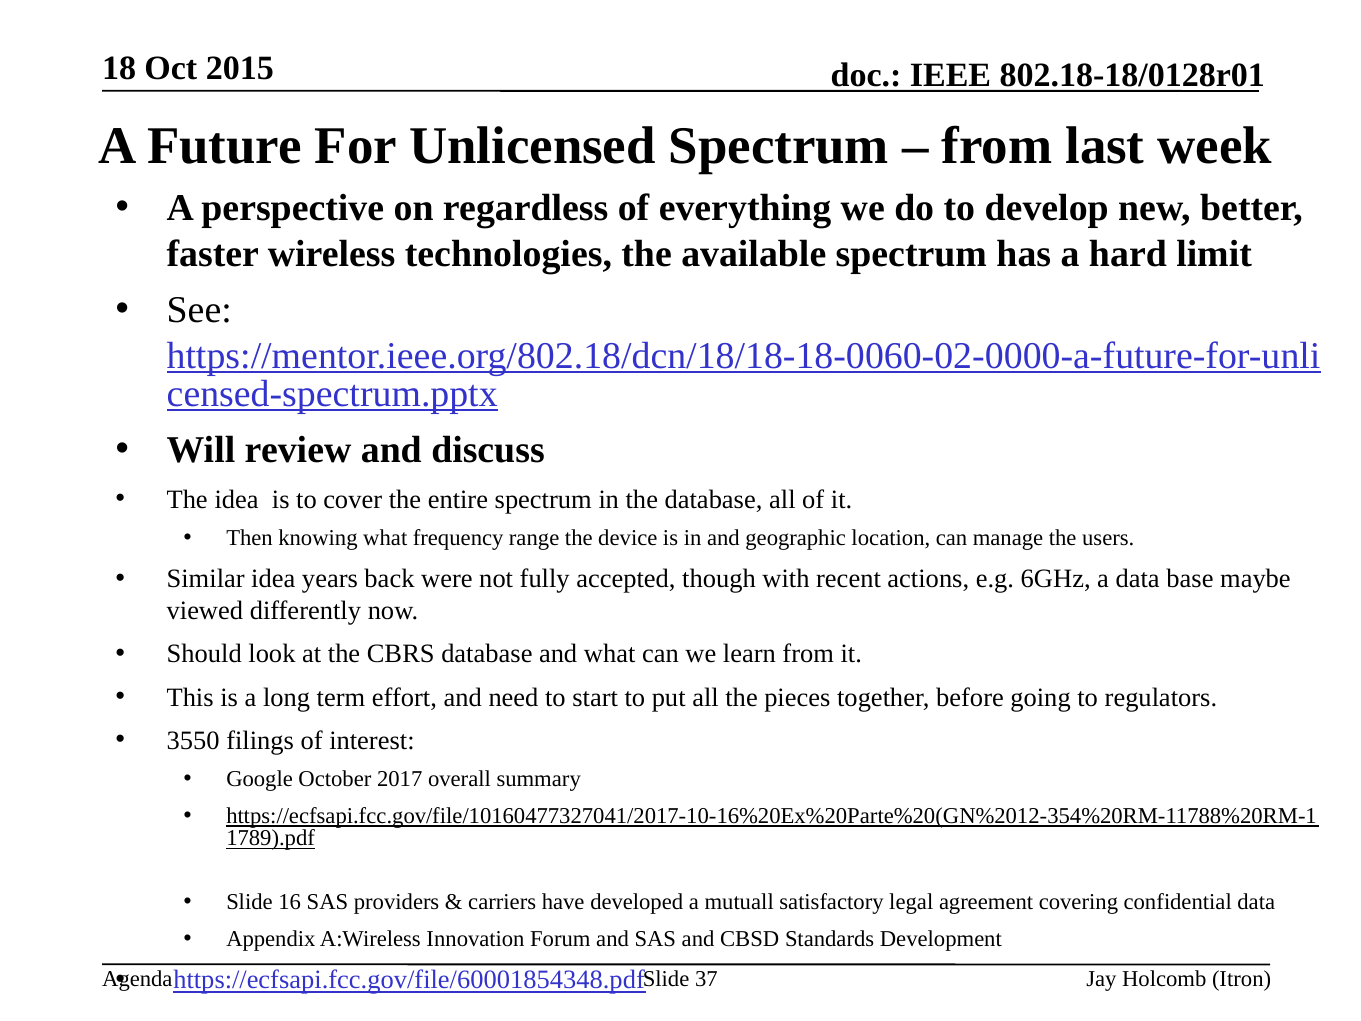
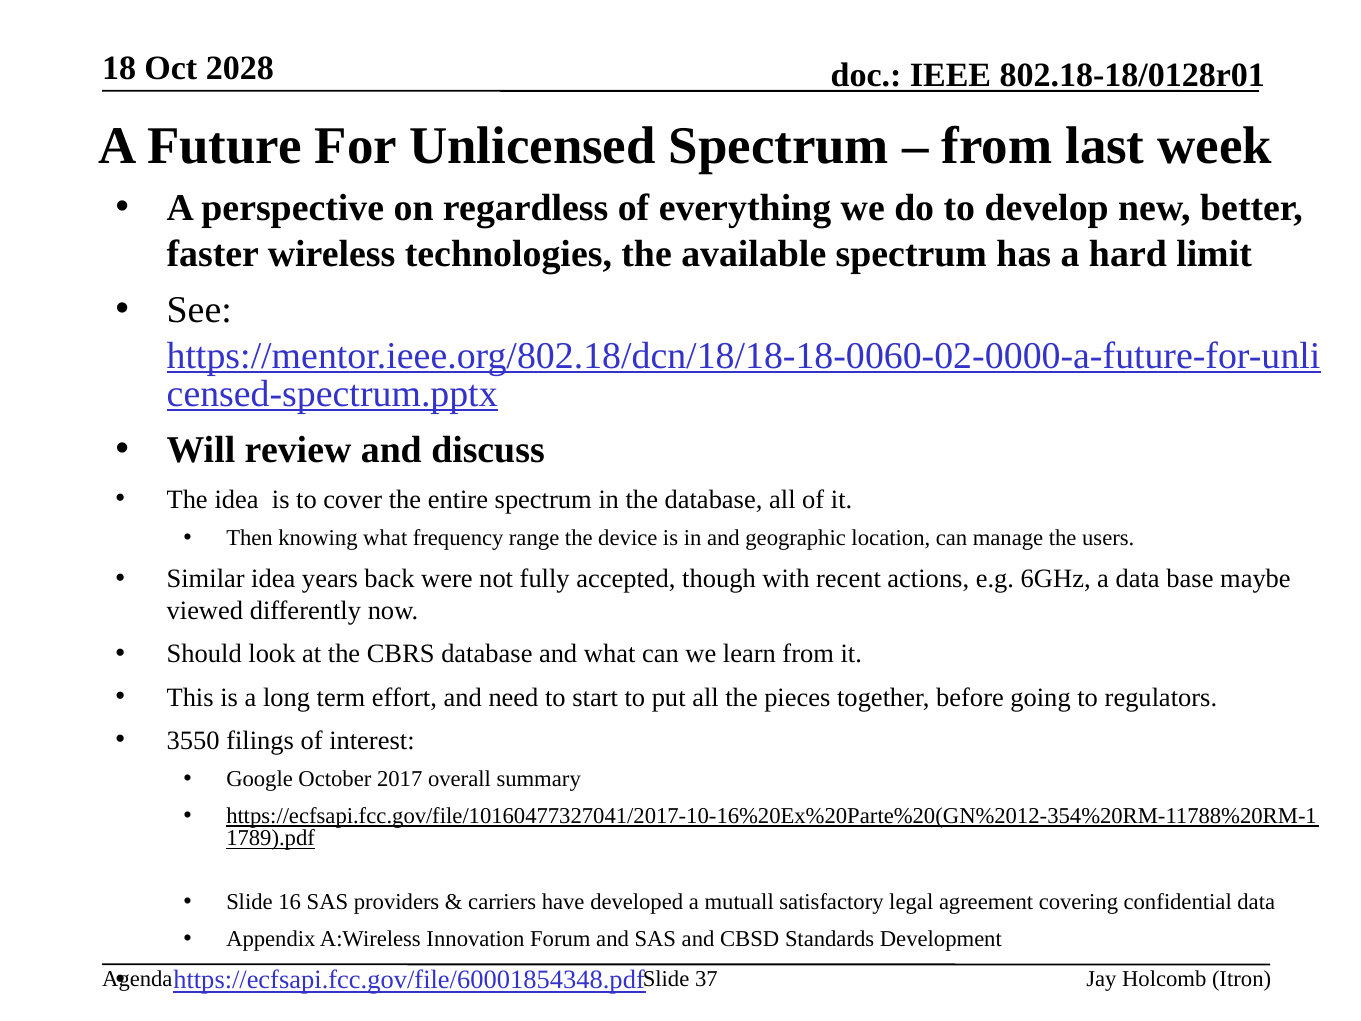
2015: 2015 -> 2028
